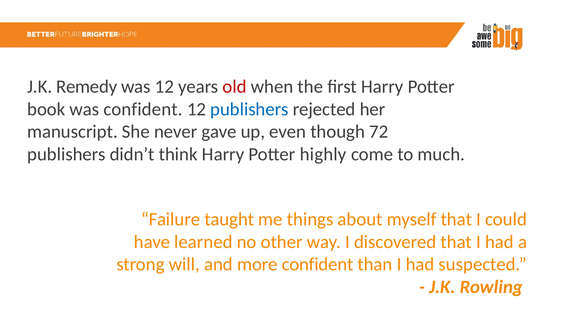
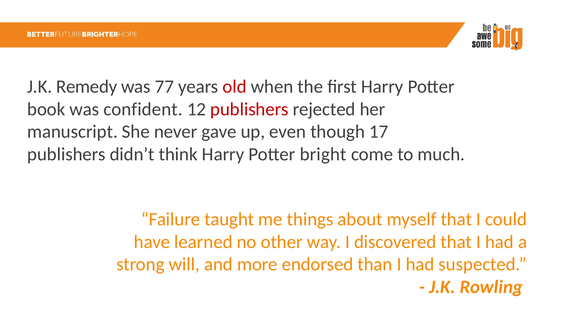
was 12: 12 -> 77
publishers at (249, 109) colour: blue -> red
72: 72 -> 17
highly: highly -> bright
more confident: confident -> endorsed
